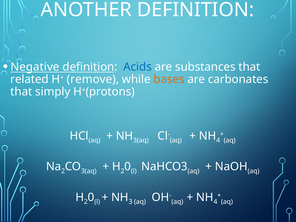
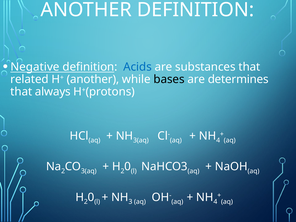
H+ remove: remove -> another
bases colour: orange -> black
carbonates: carbonates -> determines
simply: simply -> always
